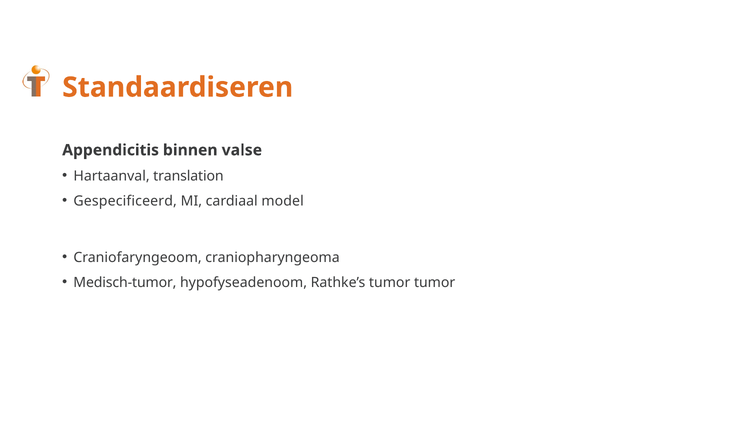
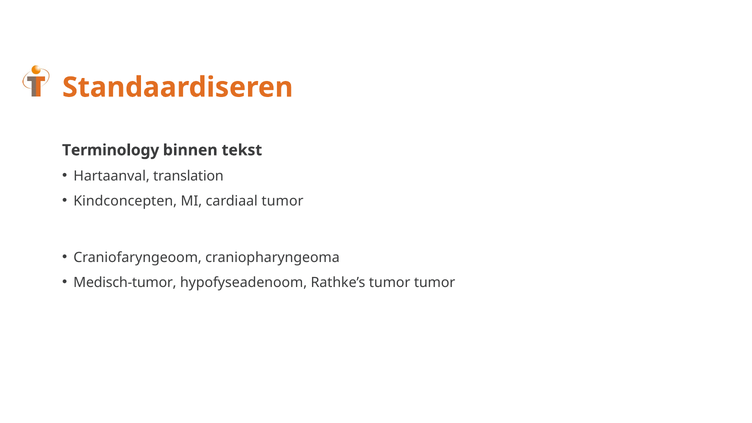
Appendicitis: Appendicitis -> Terminology
valse: valse -> tekst
Gespecificeerd: Gespecificeerd -> Kindconcepten
cardiaal model: model -> tumor
